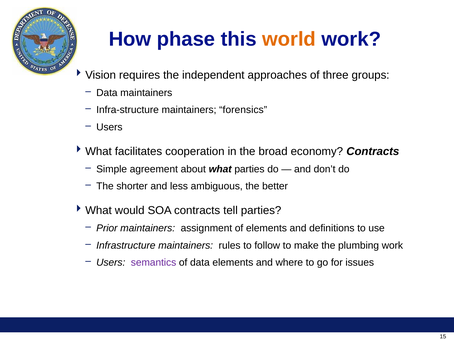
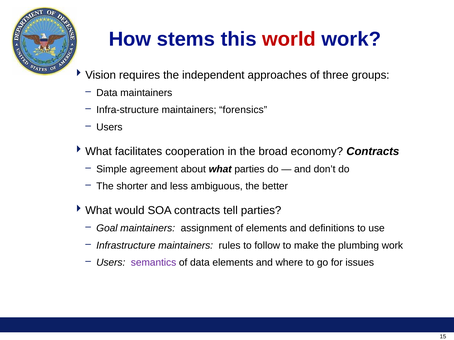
phase: phase -> stems
world colour: orange -> red
Prior: Prior -> Goal
